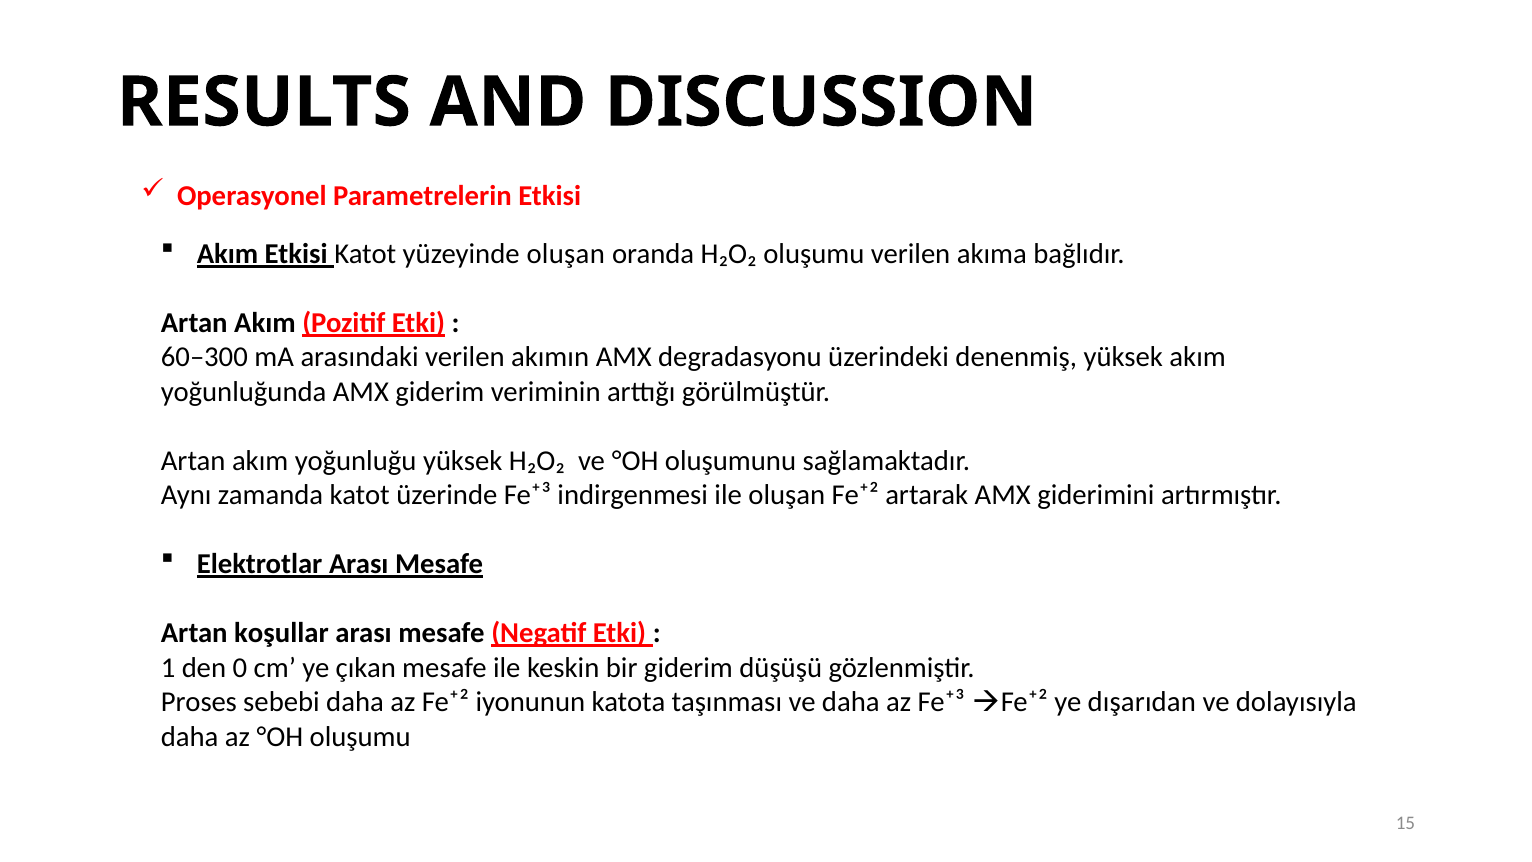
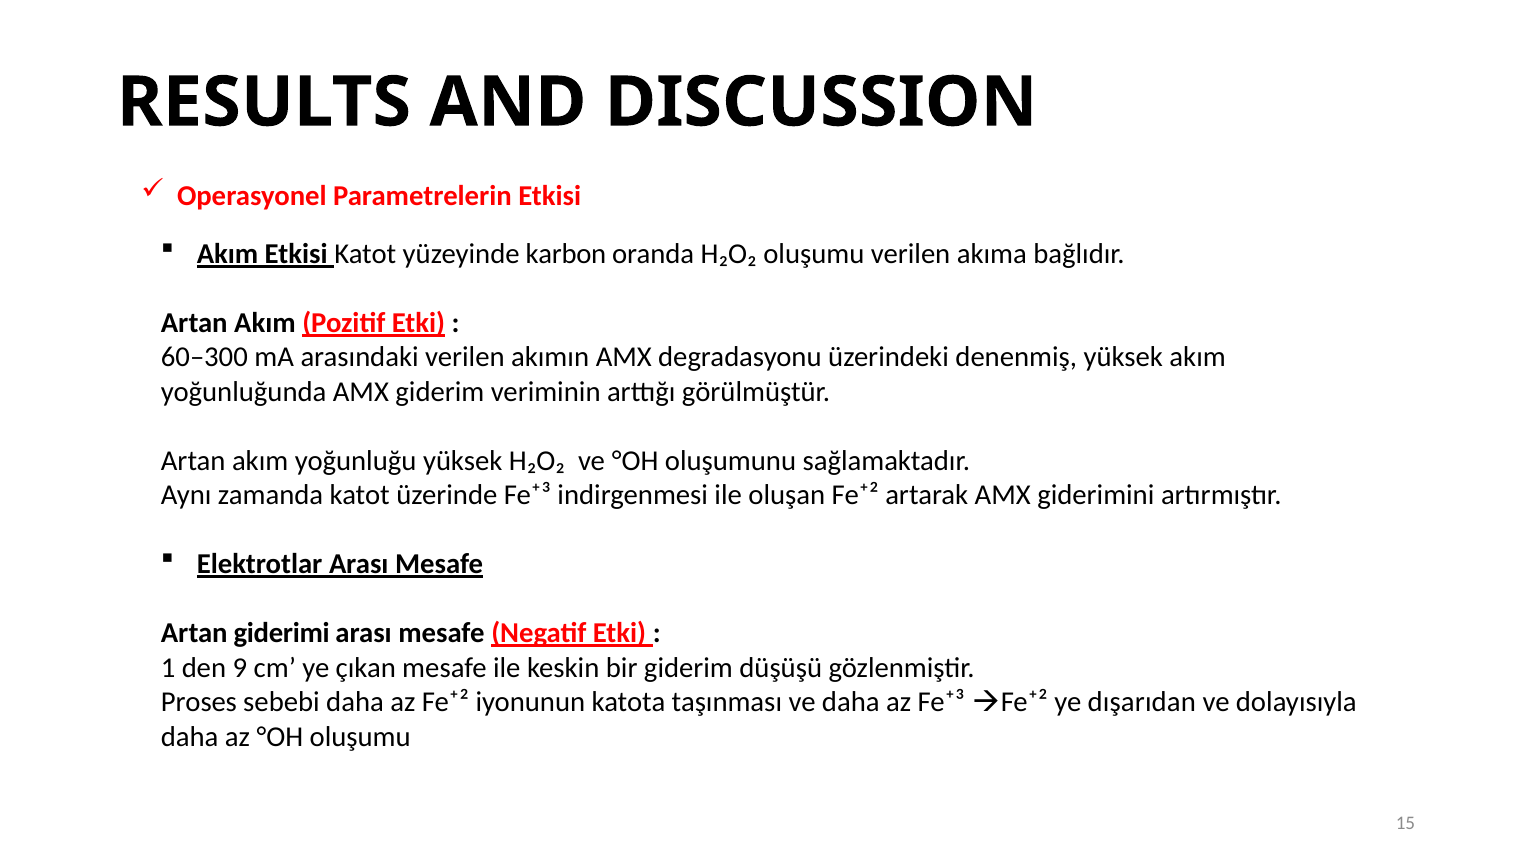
yüzeyinde oluşan: oluşan -> karbon
koşullar: koşullar -> giderimi
0: 0 -> 9
